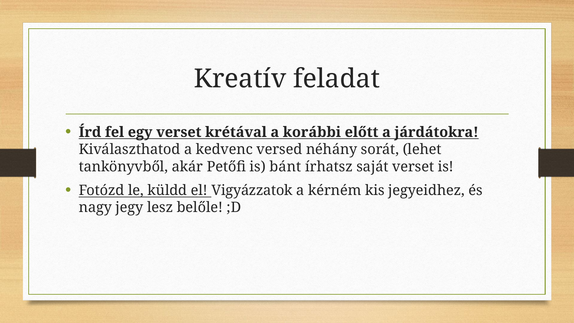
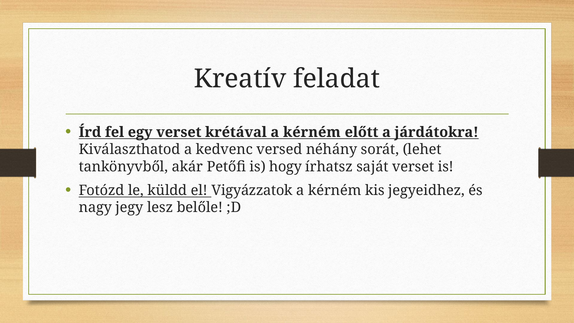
krétával a korábbi: korábbi -> kérném
bánt: bánt -> hogy
